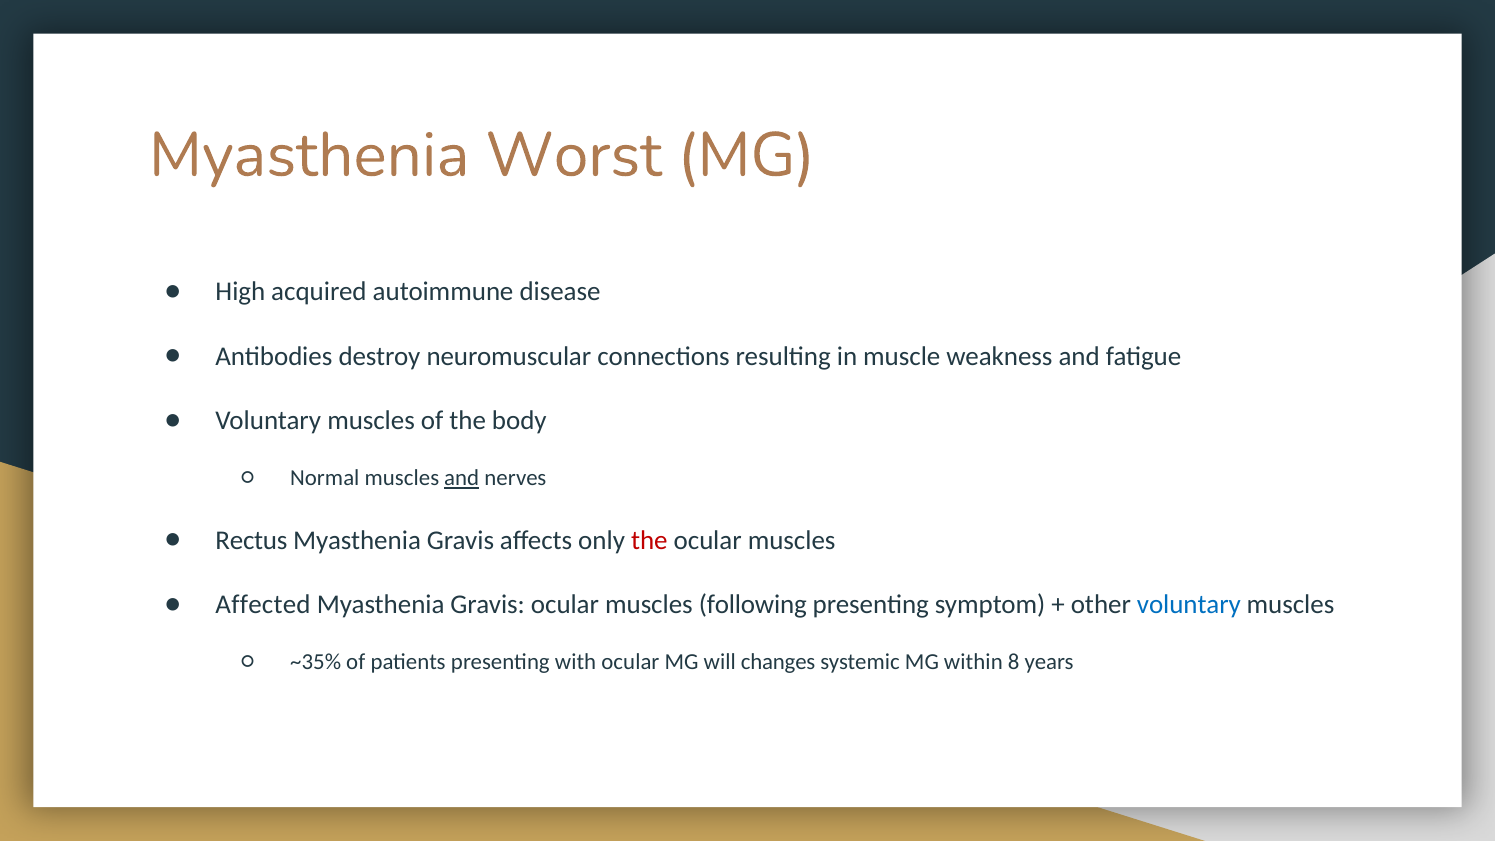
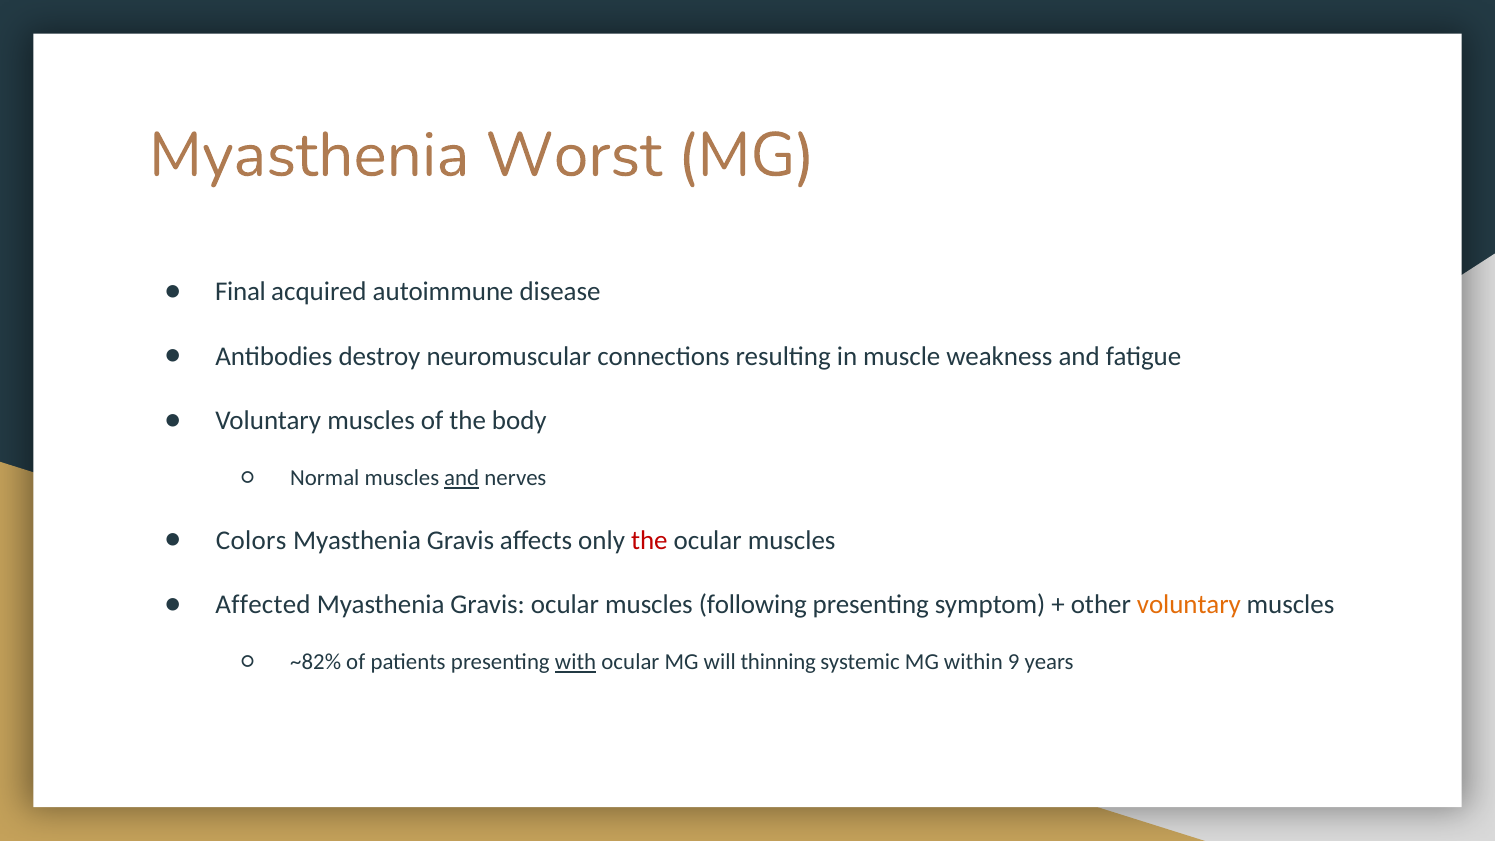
High: High -> Final
Rectus: Rectus -> Colors
voluntary at (1189, 605) colour: blue -> orange
~35%: ~35% -> ~82%
with underline: none -> present
changes: changes -> thinning
8: 8 -> 9
